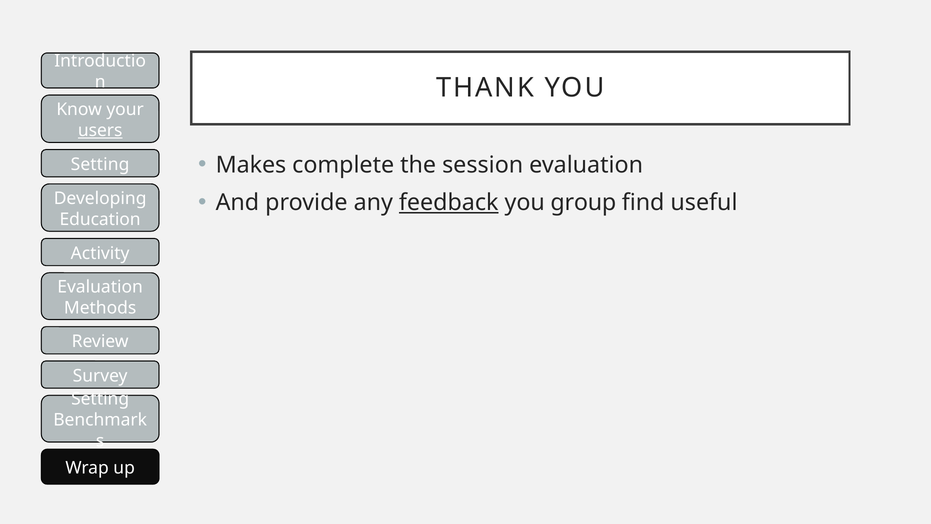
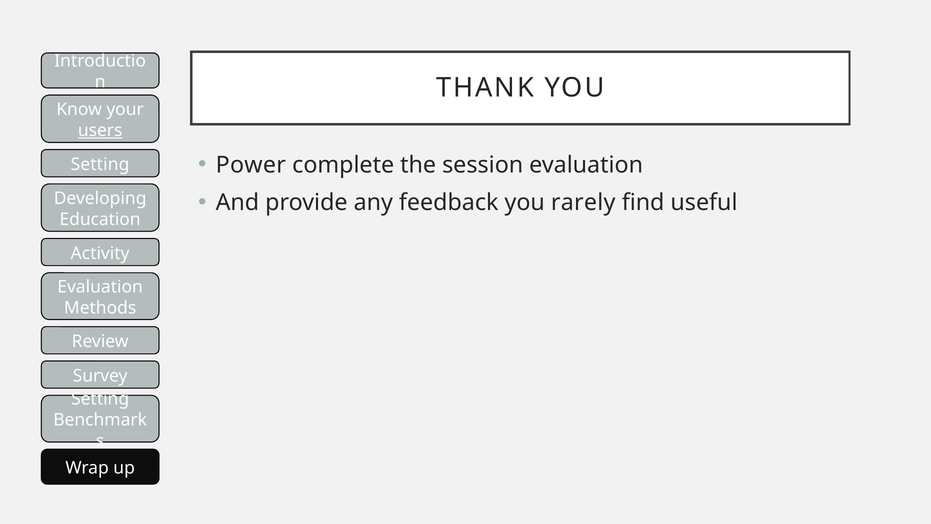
Makes: Makes -> Power
feedback underline: present -> none
group: group -> rarely
